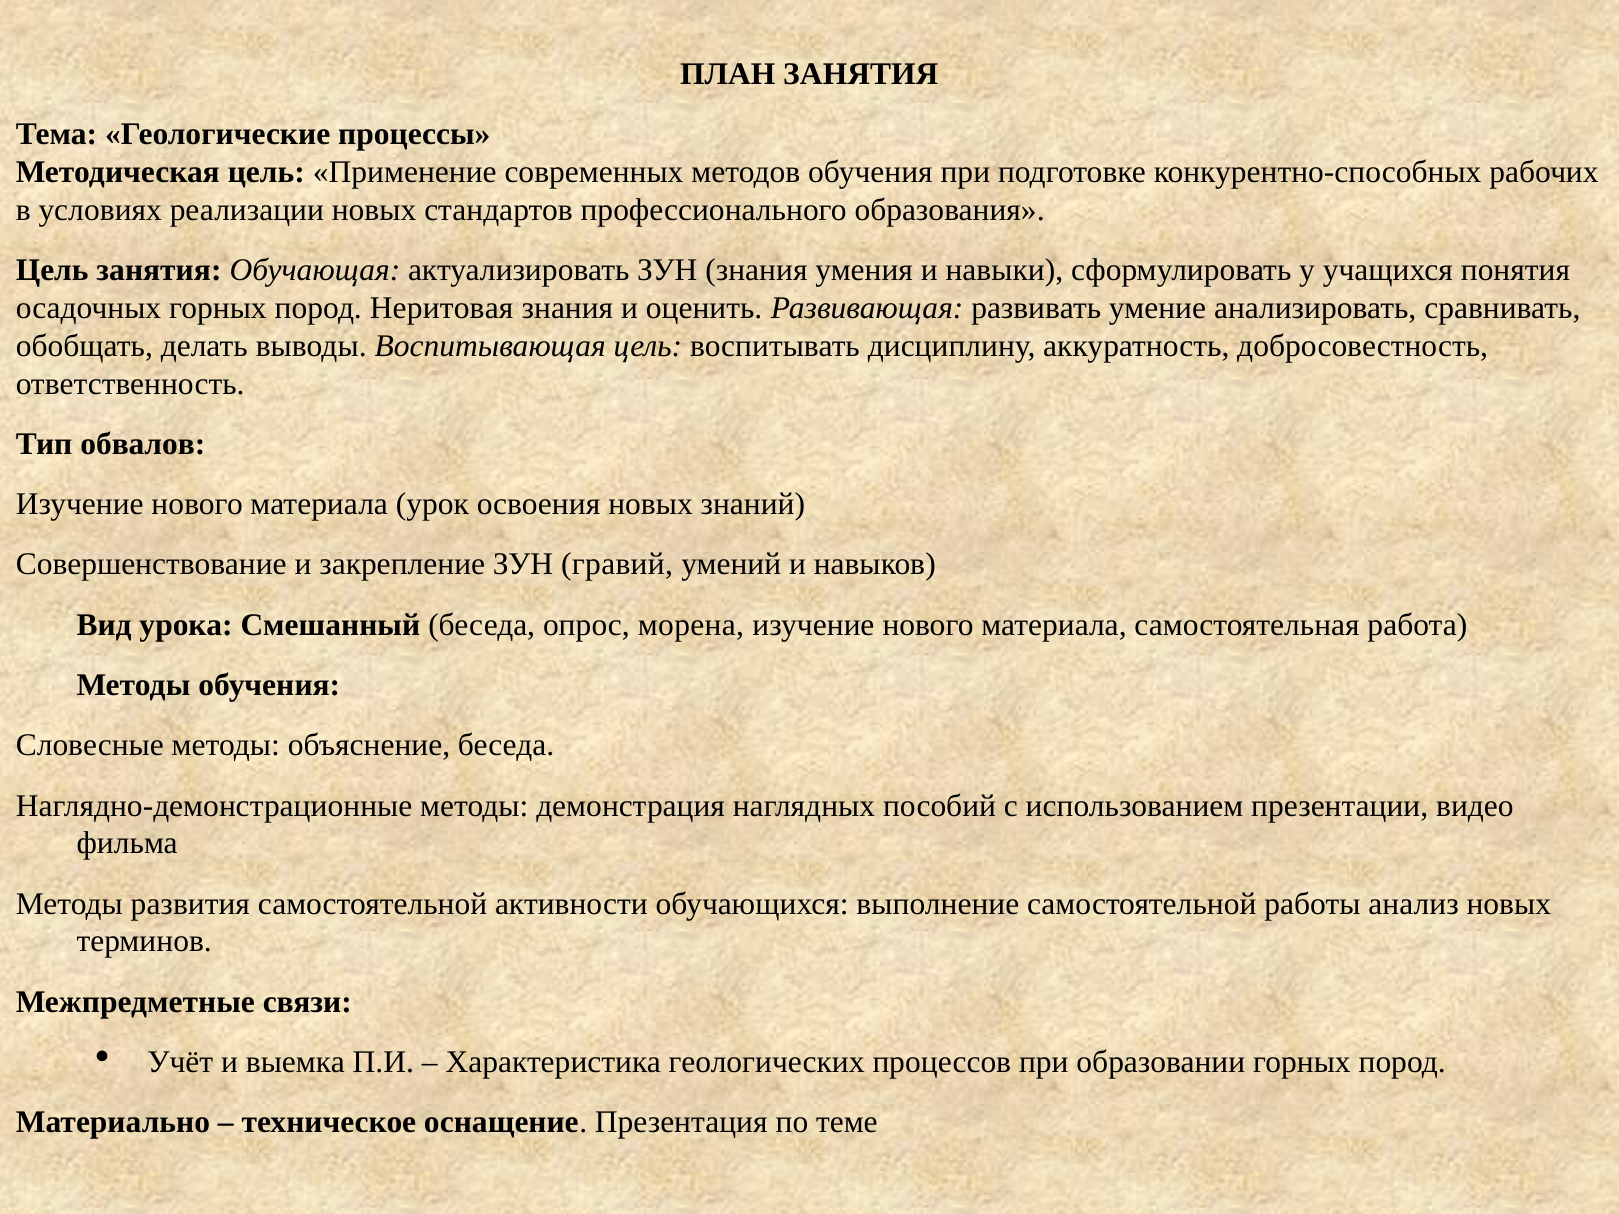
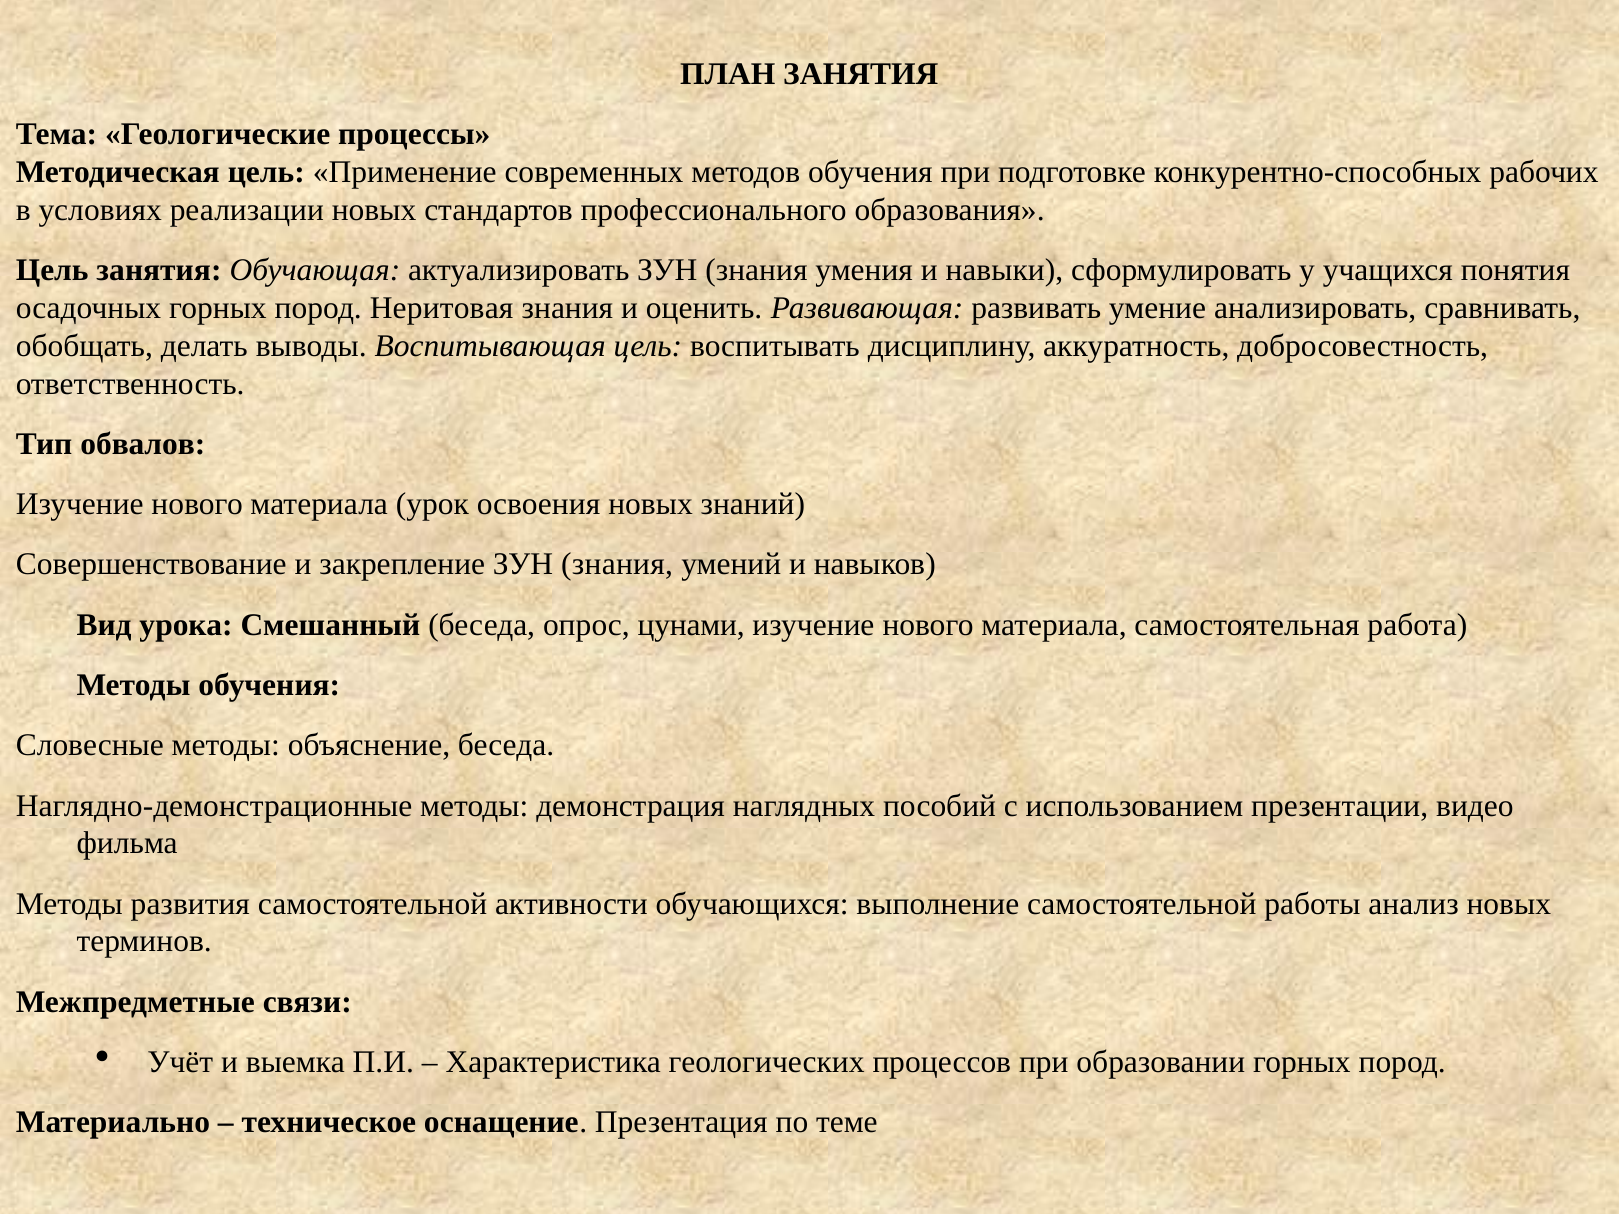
закрепление ЗУН гравий: гравий -> знания
морена: морена -> цунами
